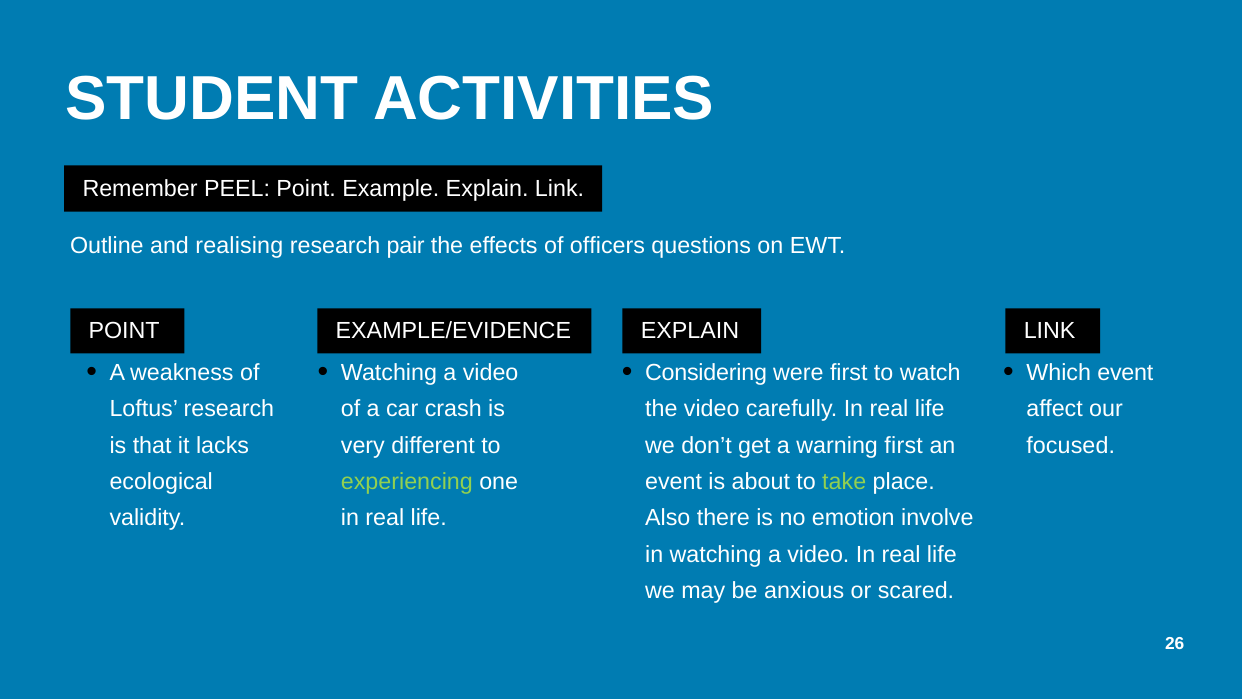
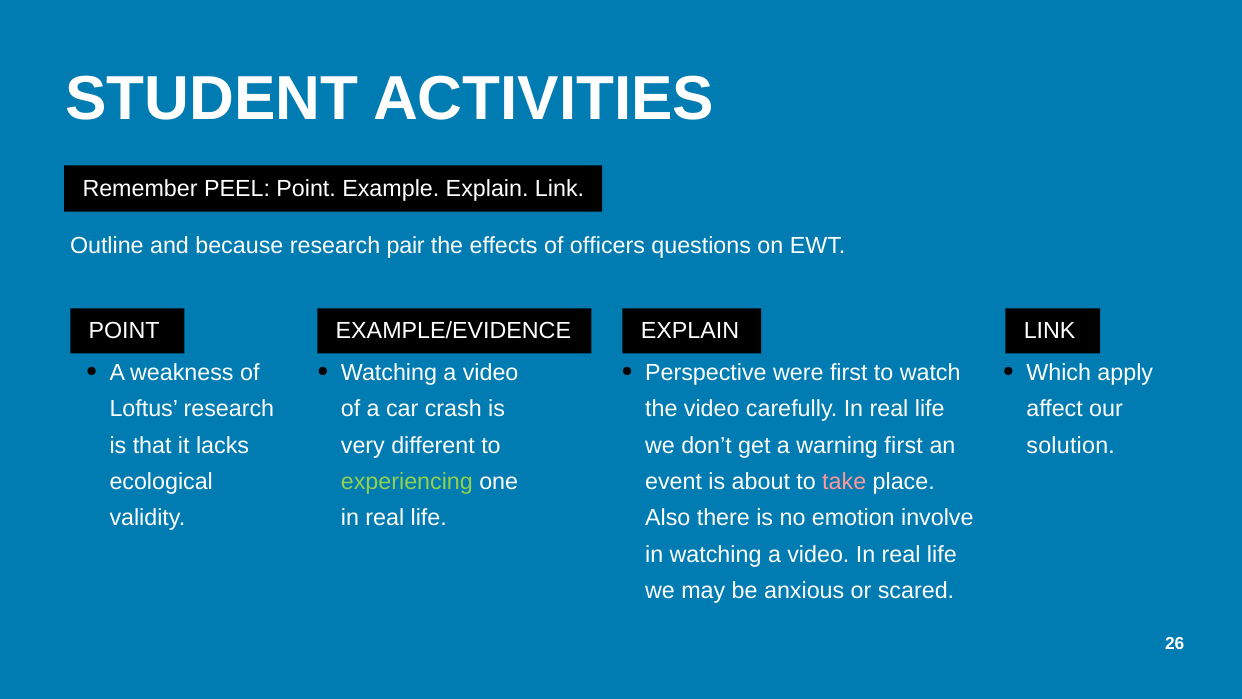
realising: realising -> because
Considering: Considering -> Perspective
Which event: event -> apply
focused: focused -> solution
take colour: light green -> pink
